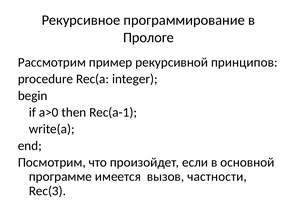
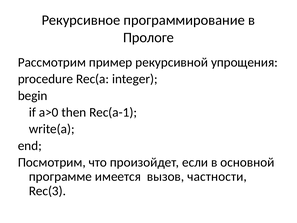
принципов: принципов -> упрощения
